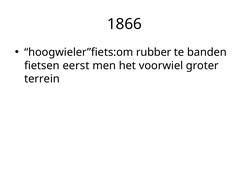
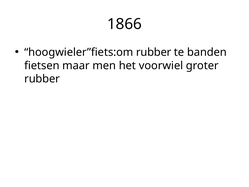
eerst: eerst -> maar
terrein at (42, 79): terrein -> rubber
